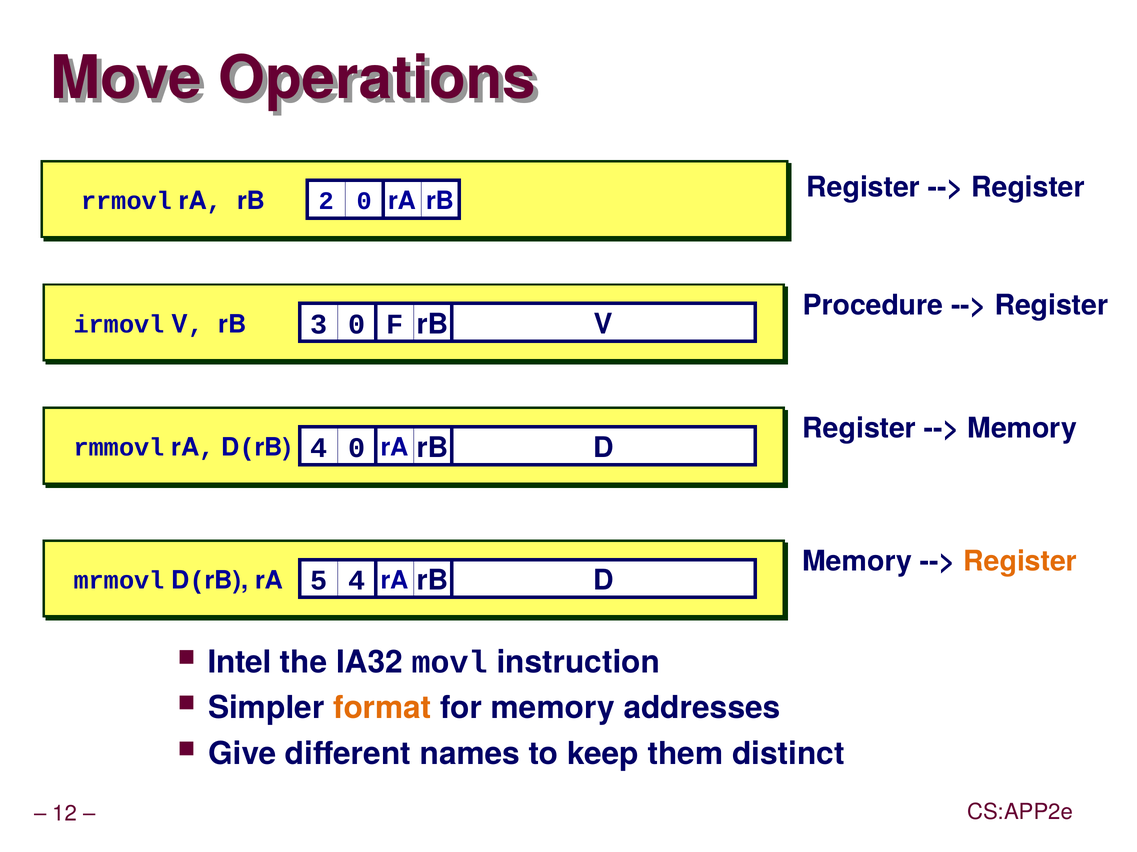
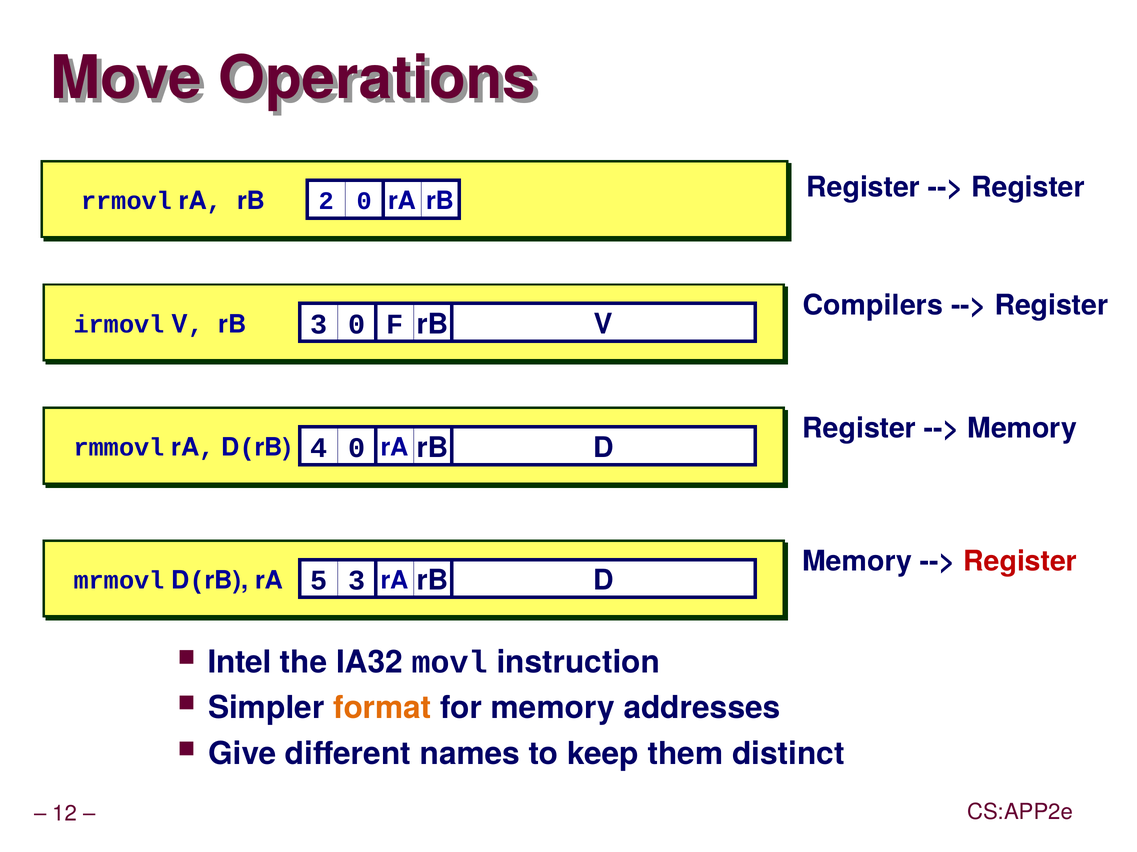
Procedure: Procedure -> Compilers
Register at (1020, 562) colour: orange -> red
5 4: 4 -> 3
